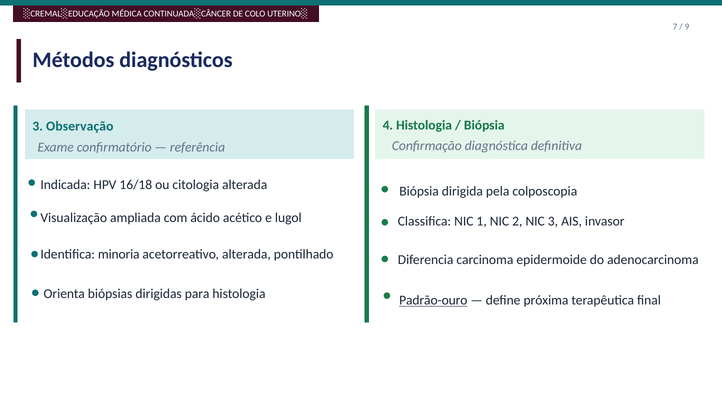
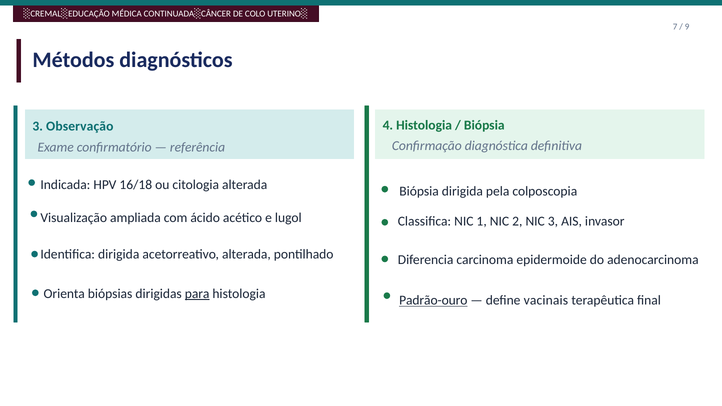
Identifica minoria: minoria -> dirigida
para underline: none -> present
próxima: próxima -> vacinais
